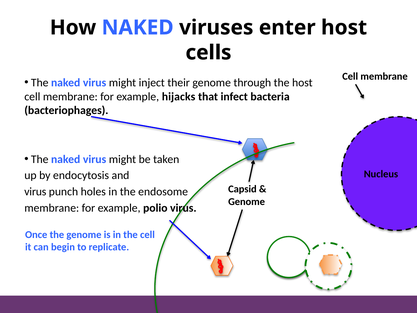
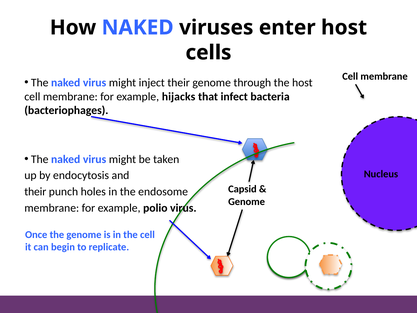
virus at (35, 192): virus -> their
